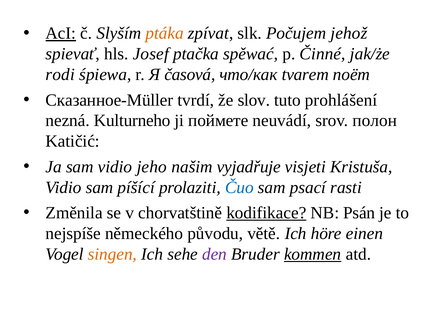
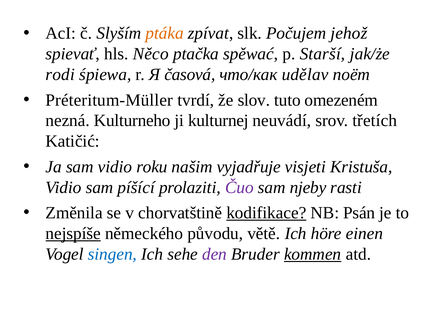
AcI underline: present -> none
Josef: Josef -> Něco
Činné: Činné -> Starší
tvarem: tvarem -> udělav
Сказанное-Müller: Сказанное-Müller -> Préteritum-Müller
prohlášení: prohlášení -> omezeném
поймете: поймете -> kulturnej
полон: полон -> třetích
jeho: jeho -> roku
Čuo colour: blue -> purple
psací: psací -> njeby
nejspíše underline: none -> present
singen colour: orange -> blue
